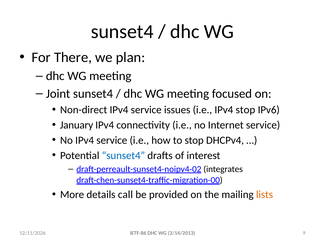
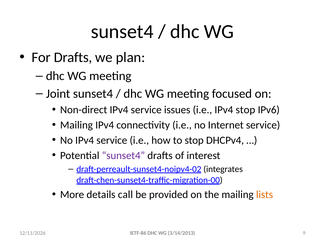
For There: There -> Drafts
January at (77, 125): January -> Mailing
sunset4 at (123, 155) colour: blue -> purple
